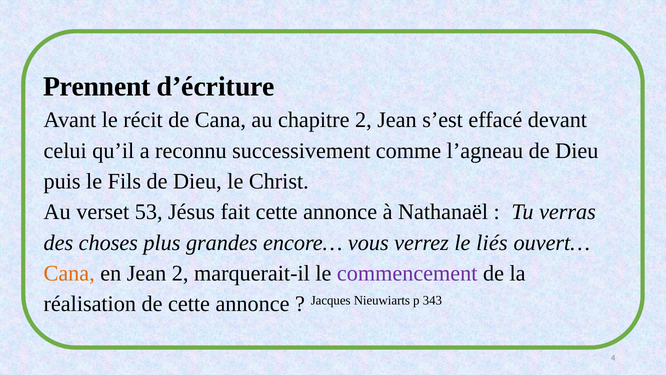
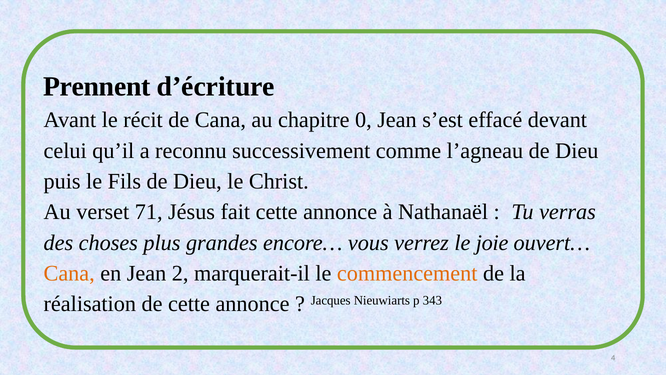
chapitre 2: 2 -> 0
53: 53 -> 71
liés: liés -> joie
commencement colour: purple -> orange
